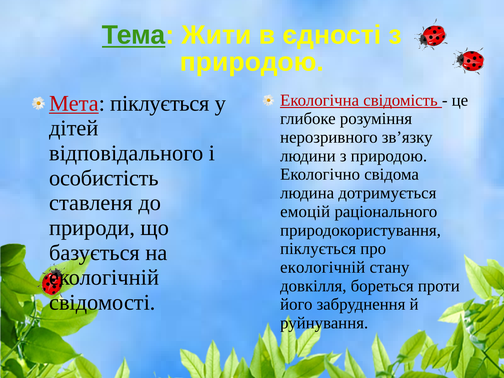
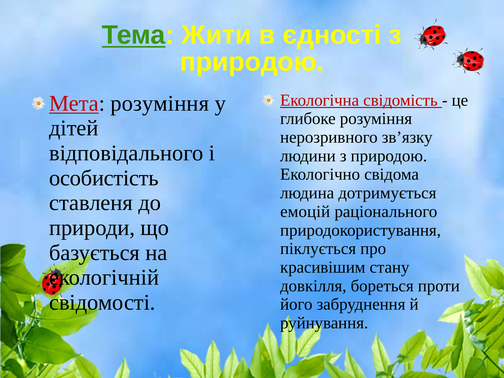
Мета піклується: піклується -> розуміння
екологічній at (323, 267): екологічній -> красивішим
